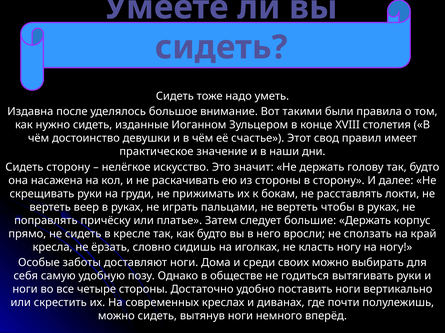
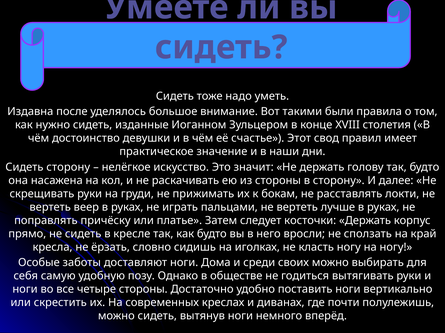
чтобы: чтобы -> лучше
большие: большие -> косточки
